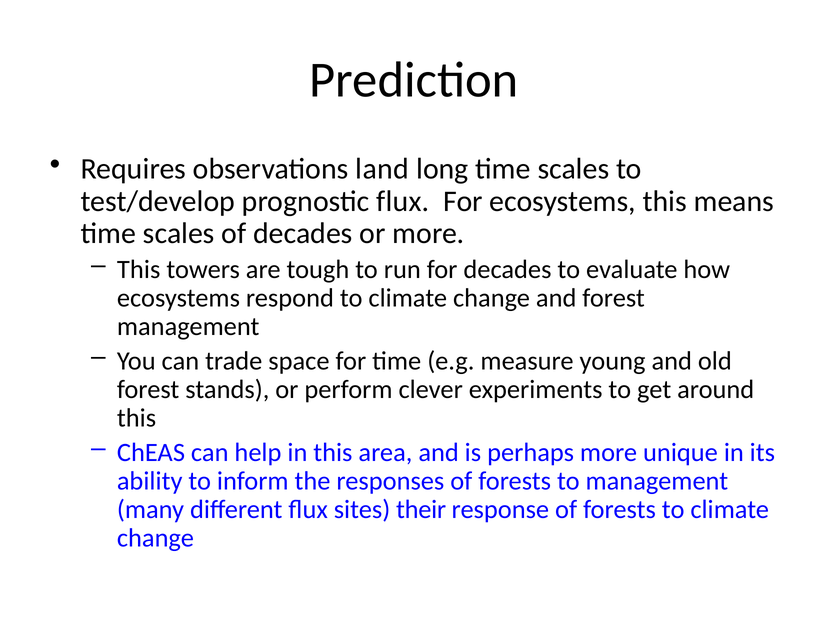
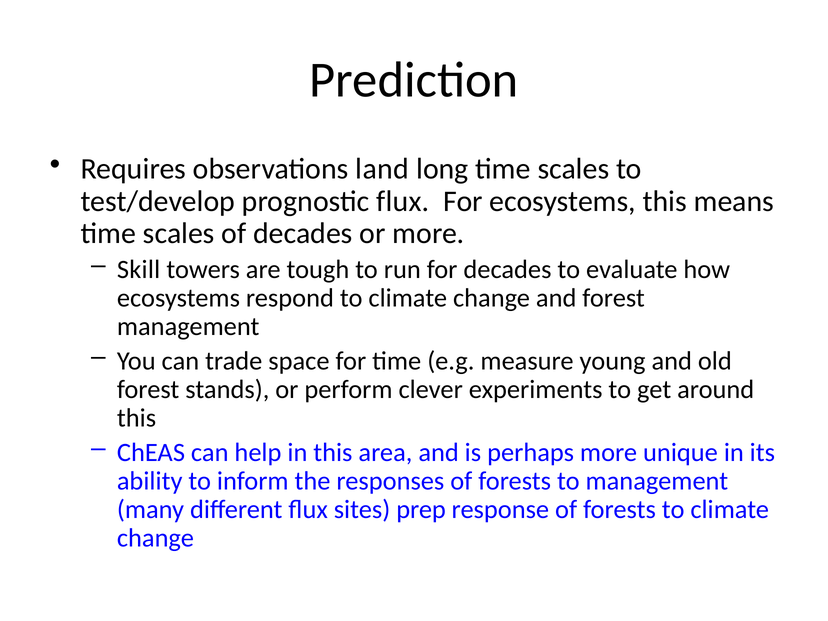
This at (139, 269): This -> Skill
their: their -> prep
